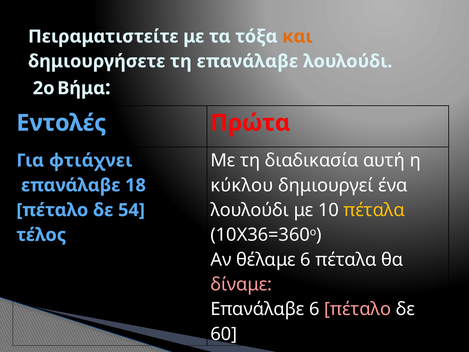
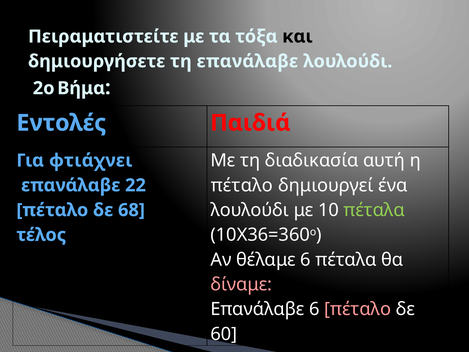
και colour: orange -> black
Πρώτα: Πρώτα -> Παιδιά
κύκλου at (242, 185): κύκλου -> πέταλο
18: 18 -> 22
πέταλα at (374, 210) colour: yellow -> light green
54: 54 -> 68
